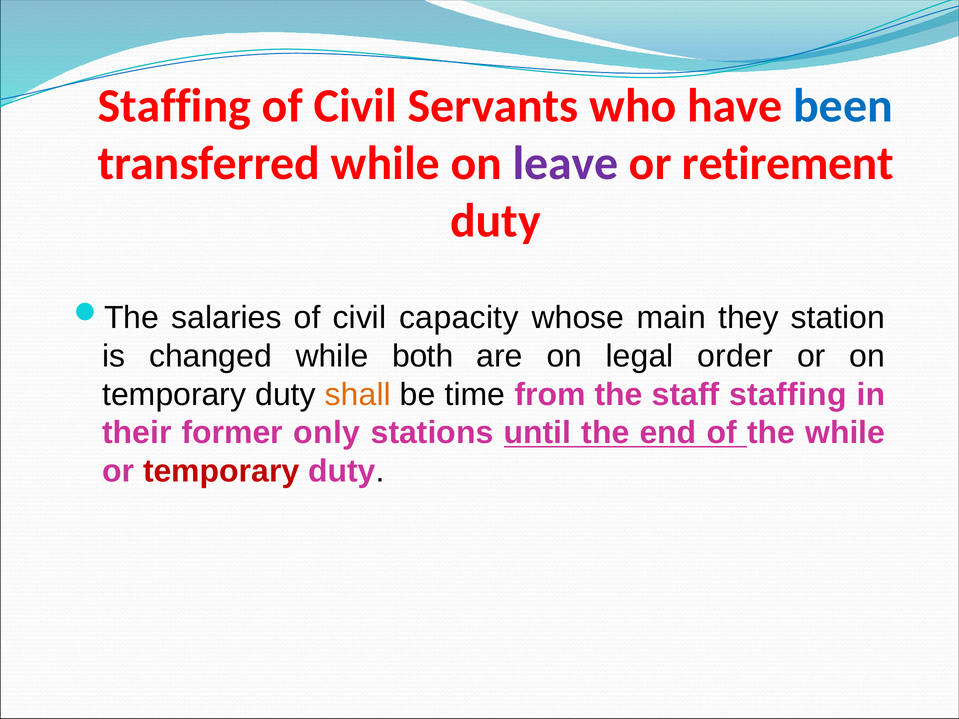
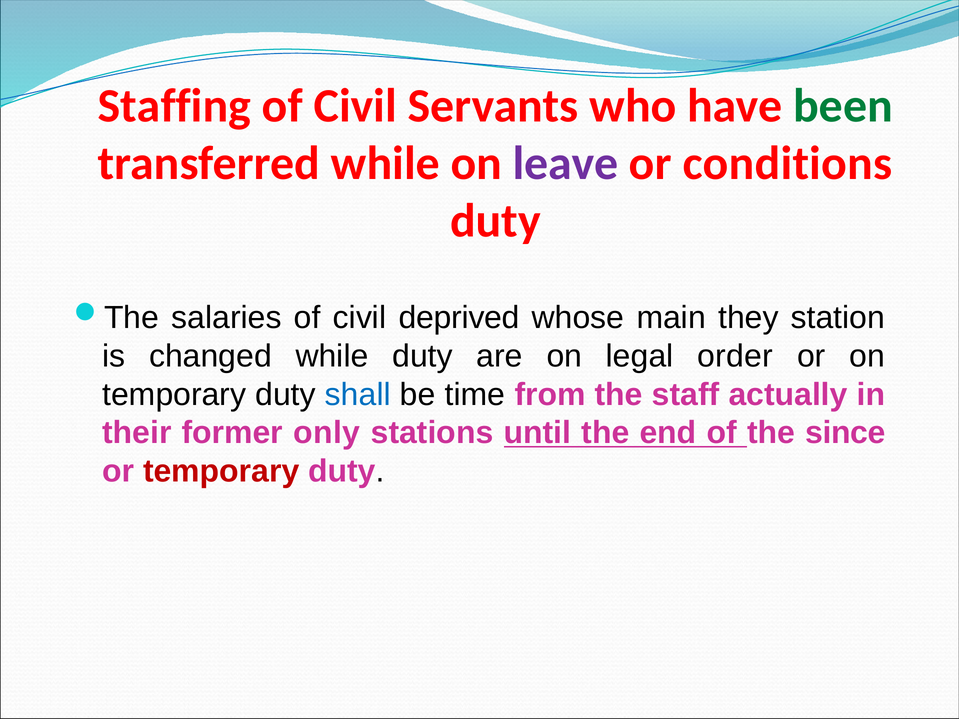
been colour: blue -> green
retirement: retirement -> conditions
capacity: capacity -> deprived
while both: both -> duty
shall colour: orange -> blue
staff staffing: staffing -> actually
the while: while -> since
